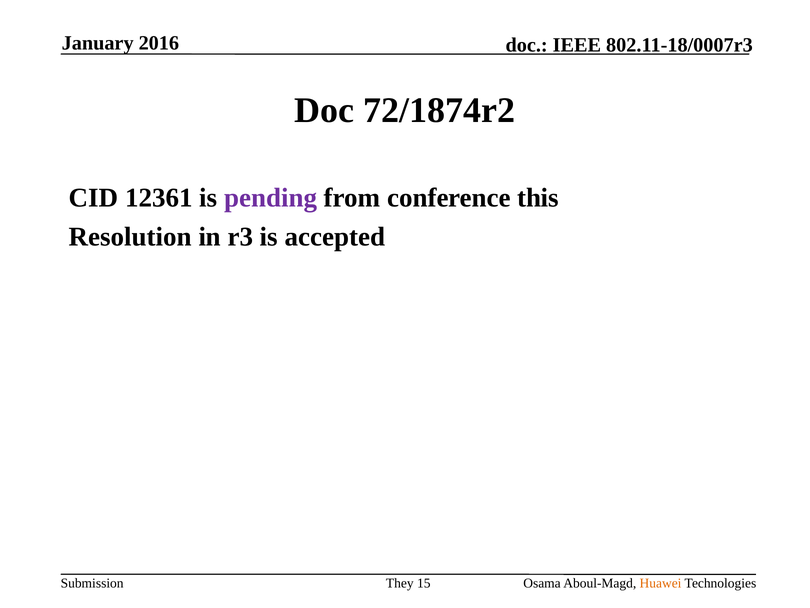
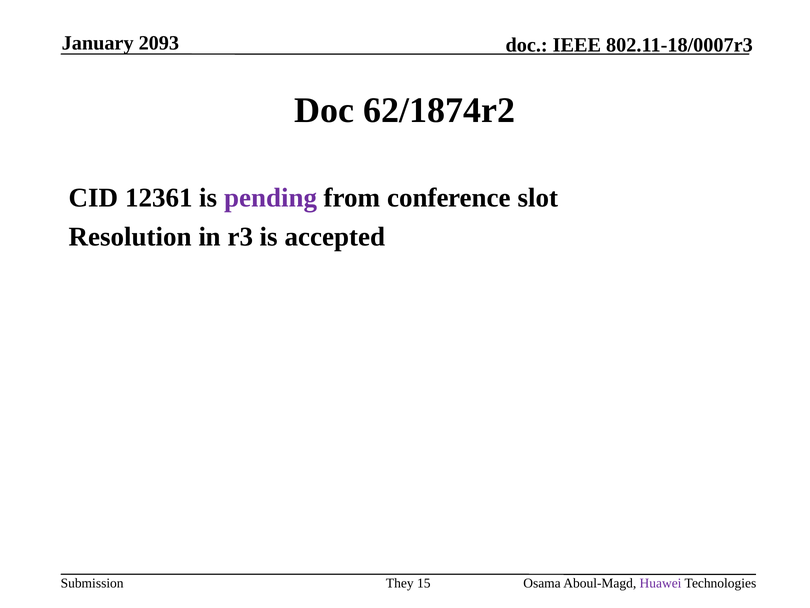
2016: 2016 -> 2093
72/1874r2: 72/1874r2 -> 62/1874r2
this: this -> slot
Huawei colour: orange -> purple
